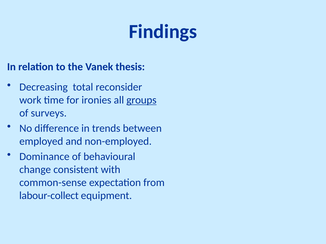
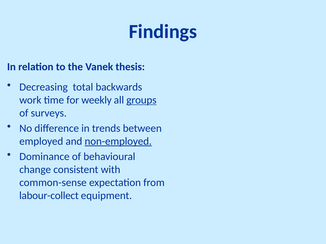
reconsider: reconsider -> backwards
ironies: ironies -> weekly
non-employed underline: none -> present
